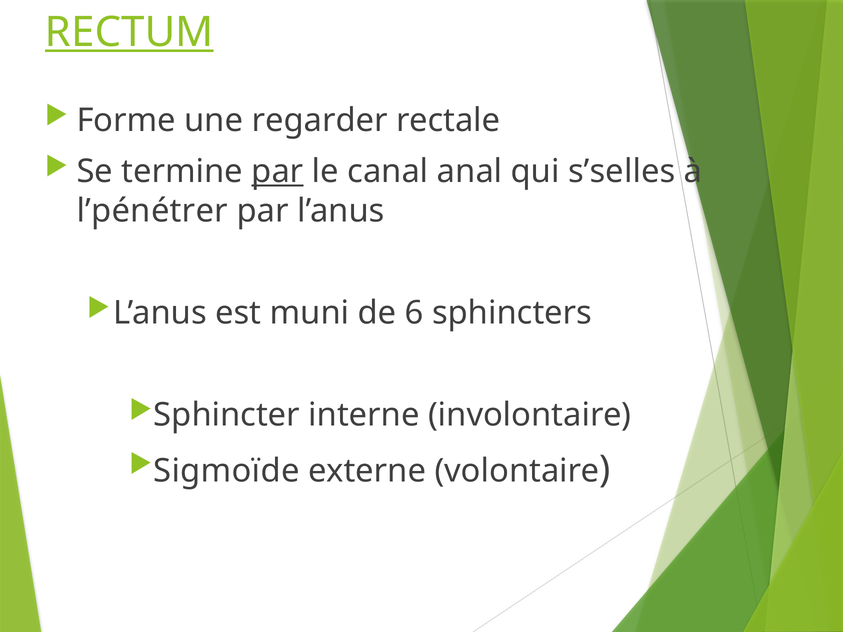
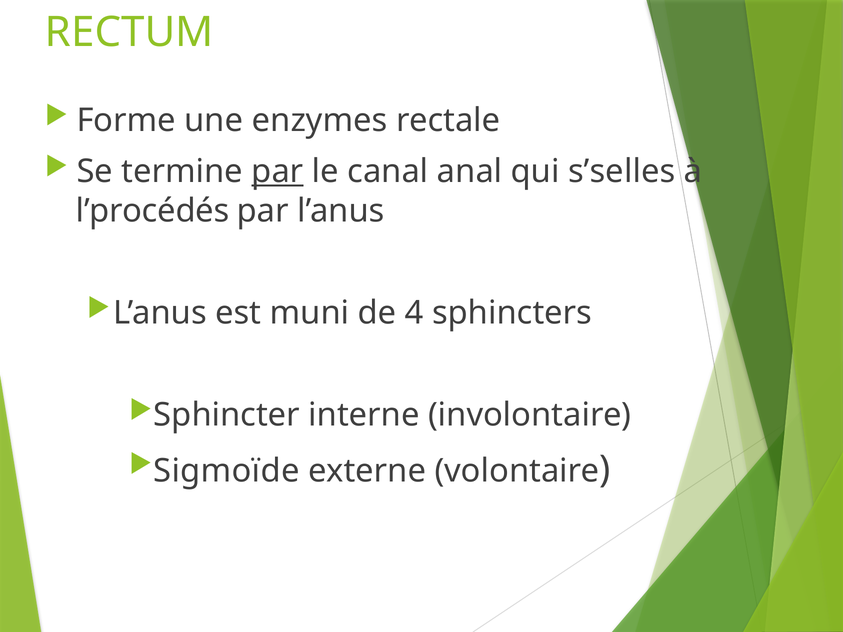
RECTUM underline: present -> none
regarder: regarder -> enzymes
l’pénétrer: l’pénétrer -> l’procédés
6: 6 -> 4
